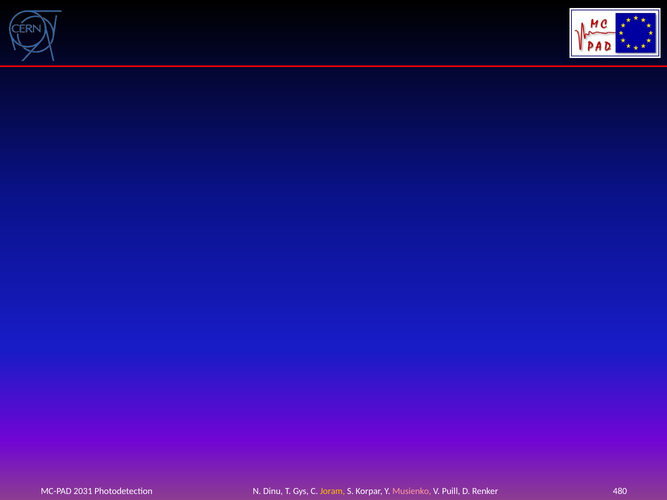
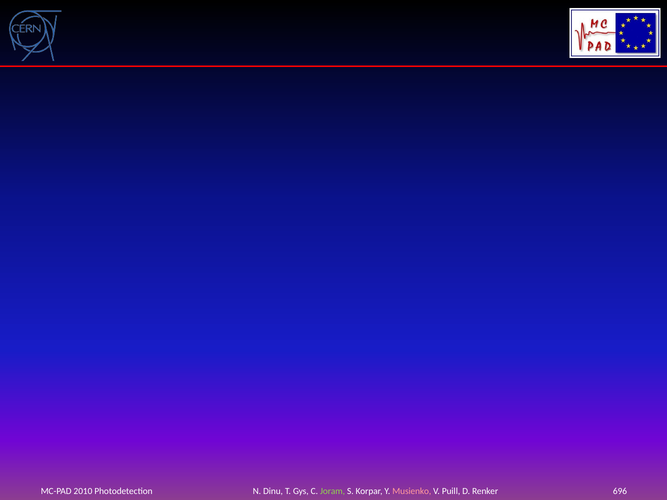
2031: 2031 -> 2010
Joram colour: yellow -> light green
480: 480 -> 696
